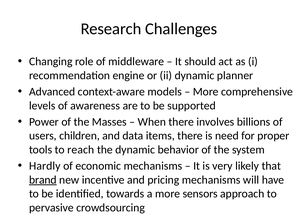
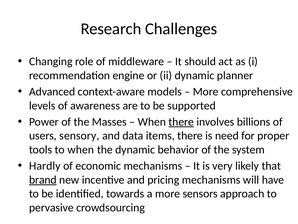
there at (181, 122) underline: none -> present
children: children -> sensory
to reach: reach -> when
